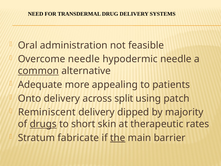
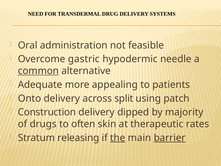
Overcome needle: needle -> gastric
Reminiscent: Reminiscent -> Construction
drugs underline: present -> none
short: short -> often
fabricate: fabricate -> releasing
barrier underline: none -> present
